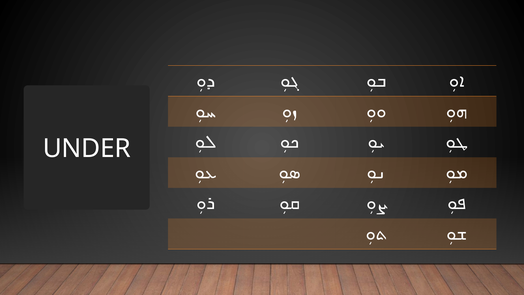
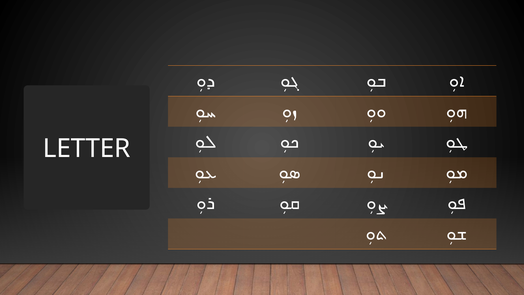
UNDER: UNDER -> LETTER
